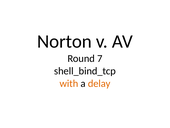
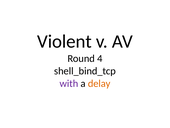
Norton: Norton -> Violent
7: 7 -> 4
with colour: orange -> purple
